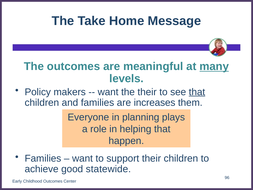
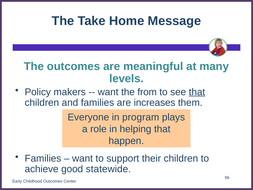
many underline: present -> none
the their: their -> from
planning: planning -> program
